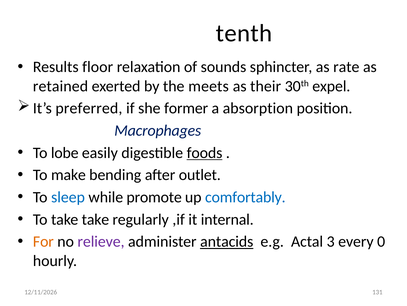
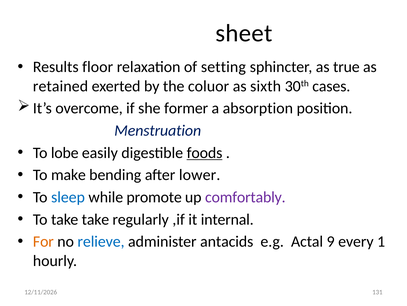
tenth: tenth -> sheet
sounds: sounds -> setting
rate: rate -> true
meets: meets -> coluor
their: their -> sixth
expel: expel -> cases
preferred: preferred -> overcome
Macrophages: Macrophages -> Menstruation
outlet: outlet -> lower
comfortably colour: blue -> purple
relieve colour: purple -> blue
antacids underline: present -> none
3: 3 -> 9
0: 0 -> 1
